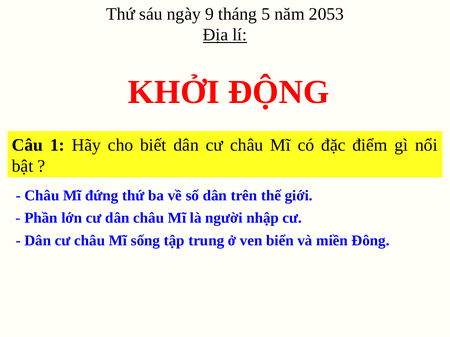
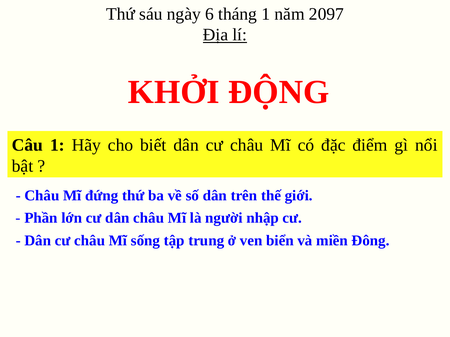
9: 9 -> 6
tháng 5: 5 -> 1
2053: 2053 -> 2097
